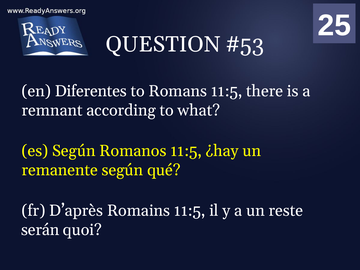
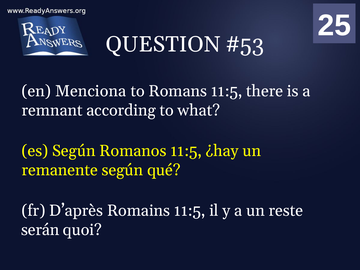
Diferentes: Diferentes -> Menciona
